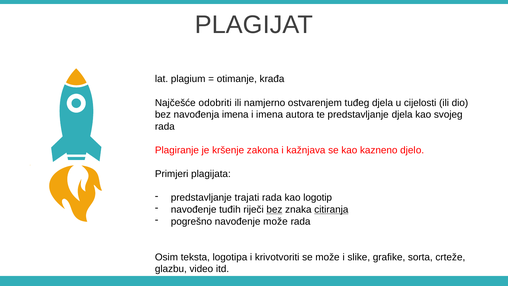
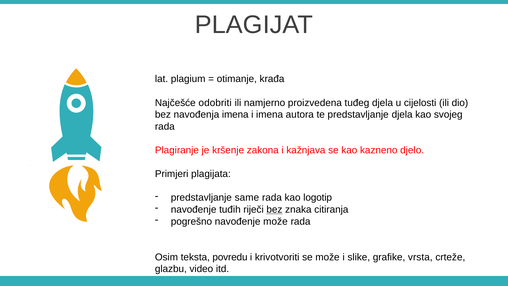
ostvarenjem: ostvarenjem -> proizvedena
trajati: trajati -> same
citiranja underline: present -> none
logotipa: logotipa -> povredu
sorta: sorta -> vrsta
